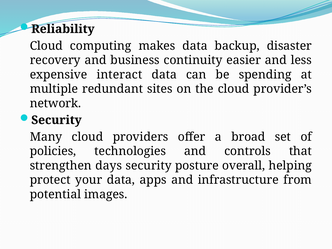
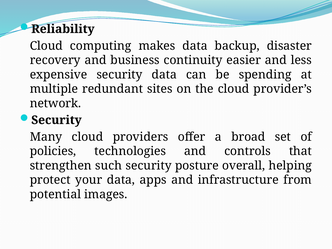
expensive interact: interact -> security
days: days -> such
